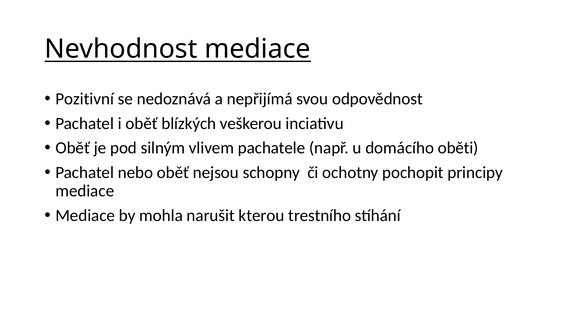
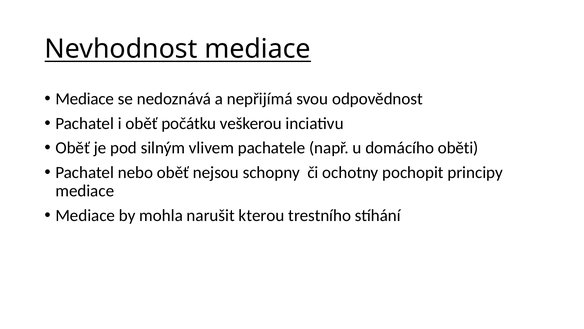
Pozitivní at (85, 99): Pozitivní -> Mediace
blízkých: blízkých -> počátku
